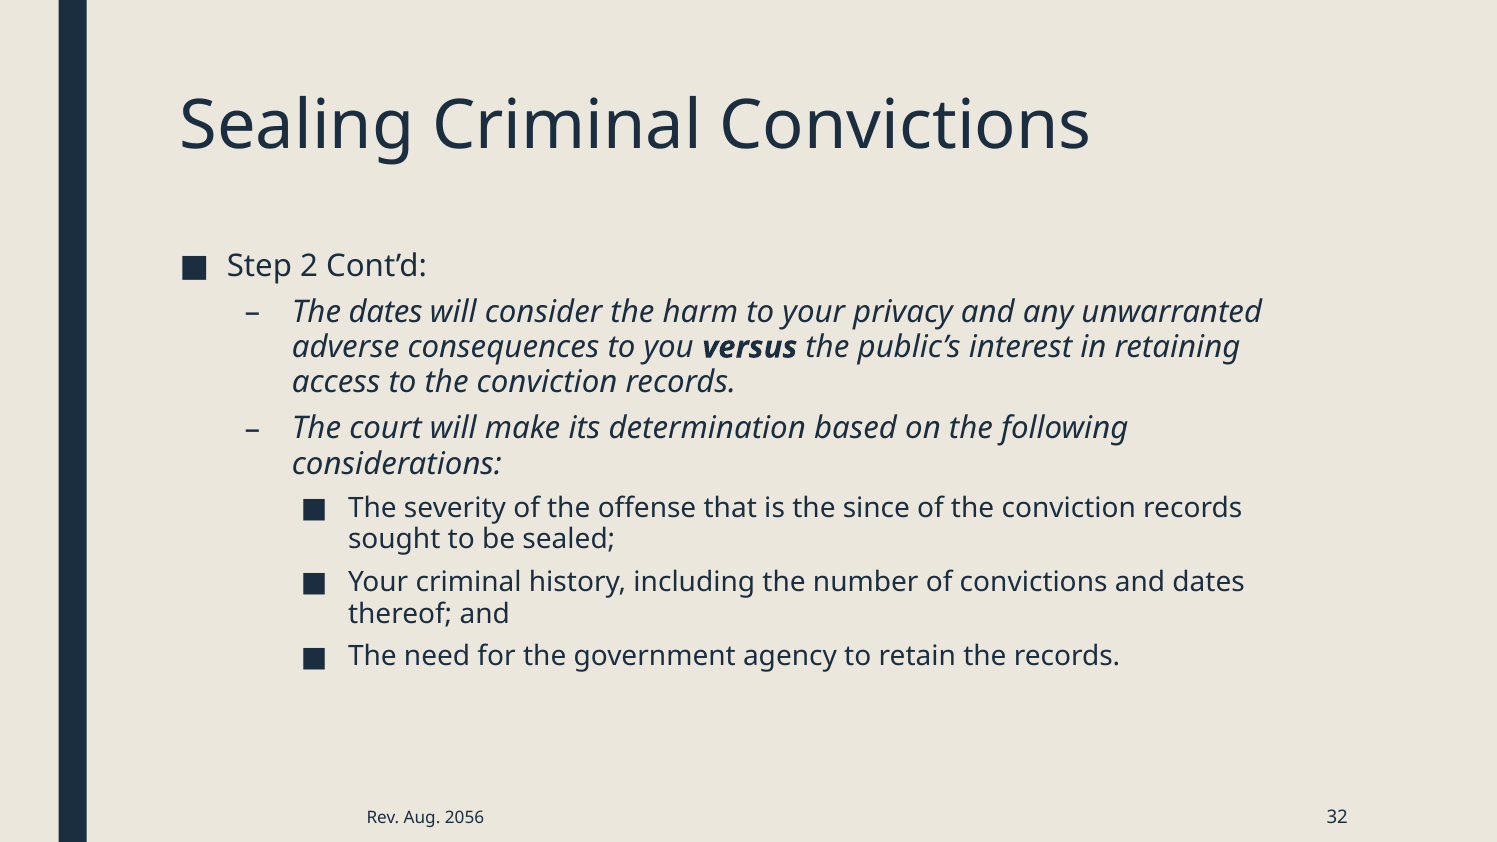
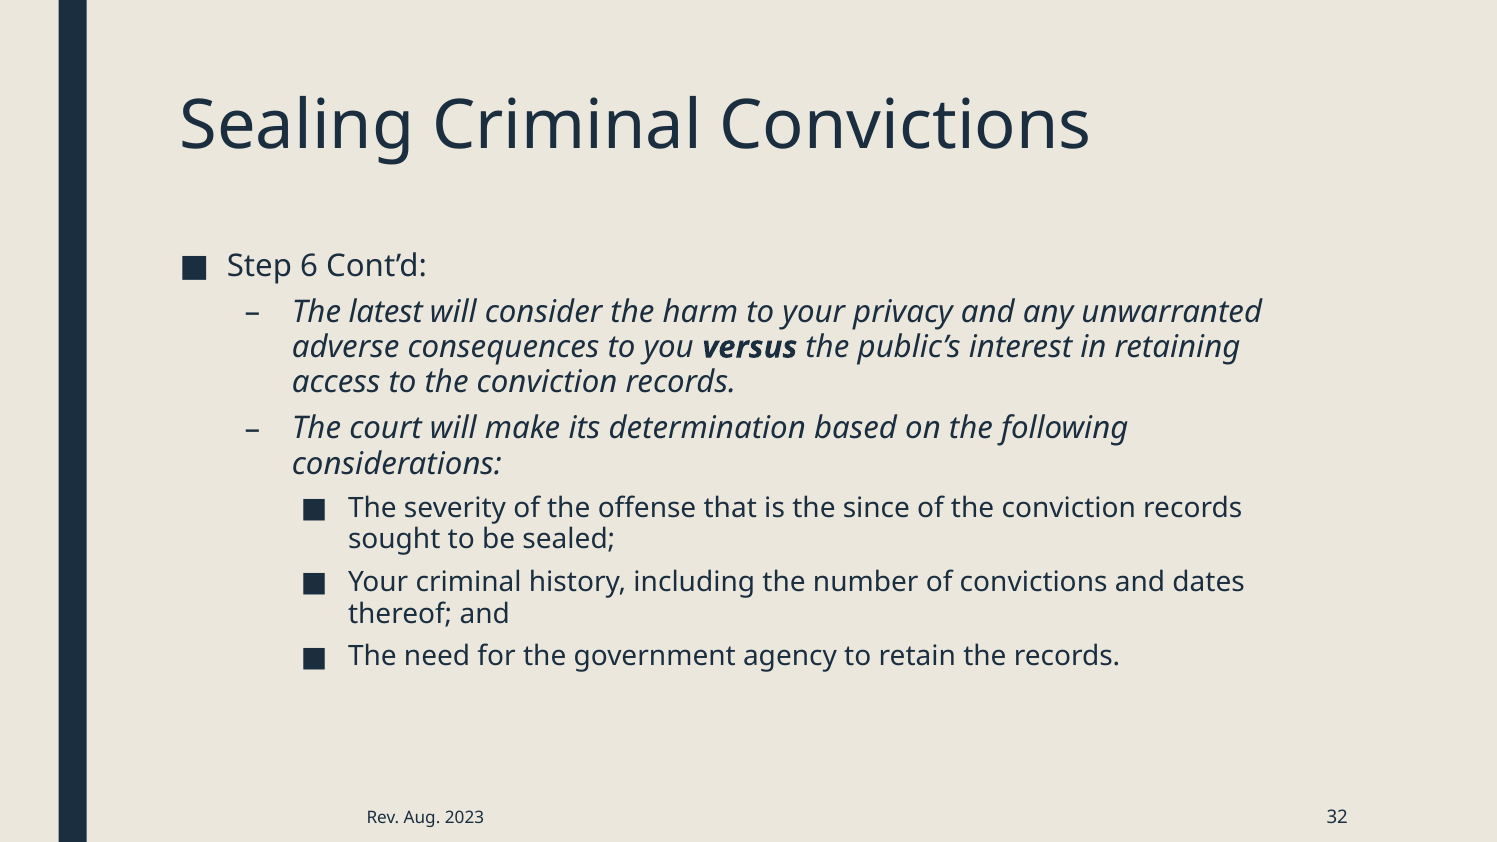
2: 2 -> 6
The dates: dates -> latest
2056: 2056 -> 2023
